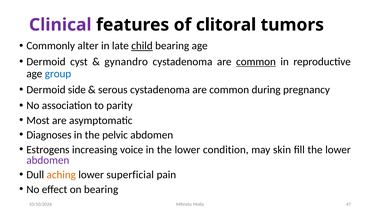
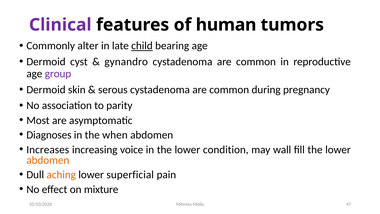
clitoral: clitoral -> human
common at (256, 62) underline: present -> none
group colour: blue -> purple
side: side -> skin
pelvic: pelvic -> when
Estrogens: Estrogens -> Increases
skin: skin -> wall
abdomen at (48, 160) colour: purple -> orange
on bearing: bearing -> mixture
